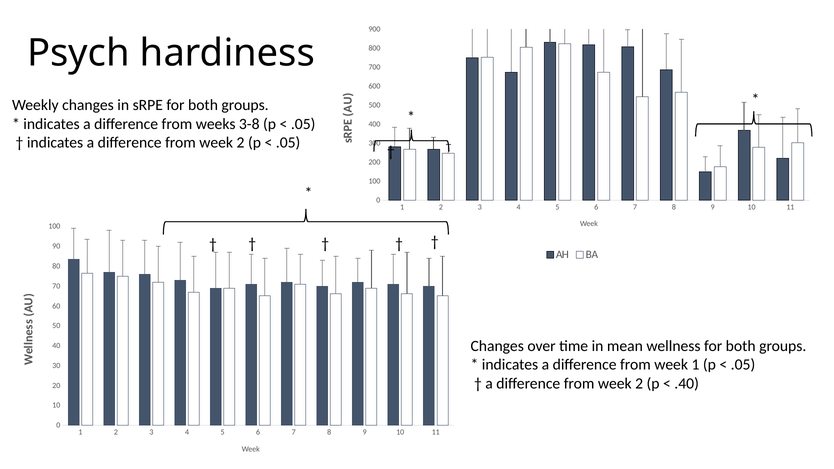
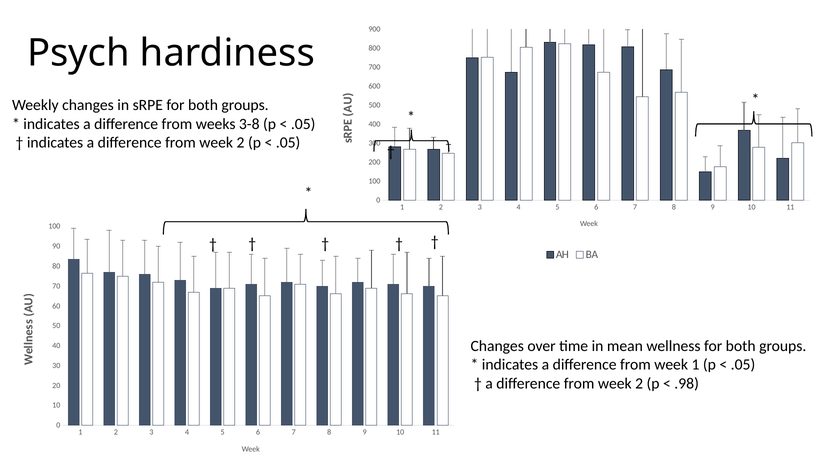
.40: .40 -> .98
